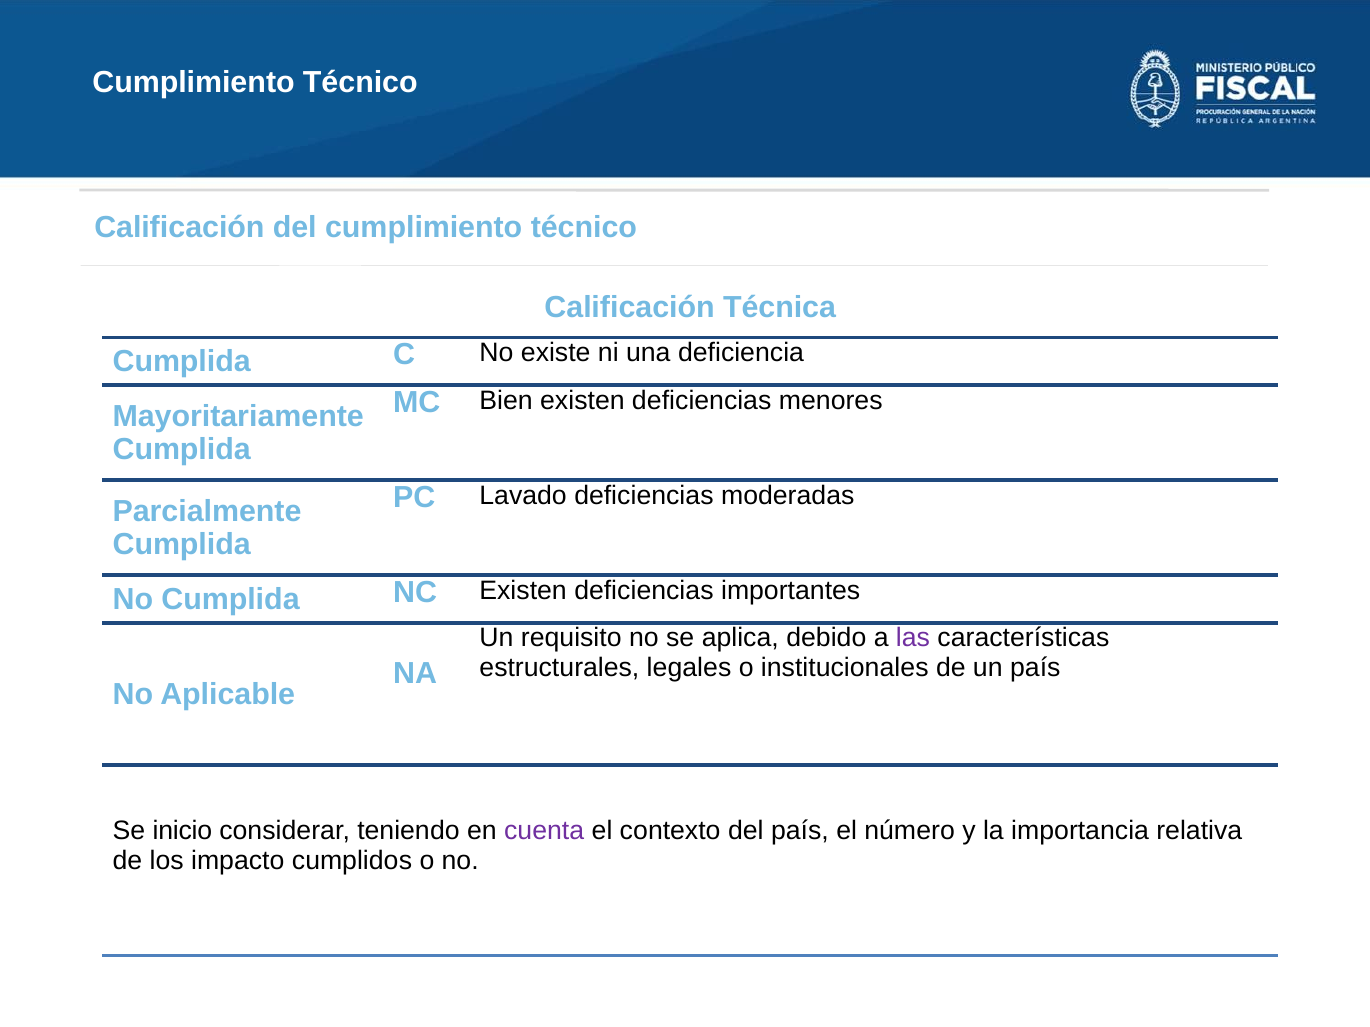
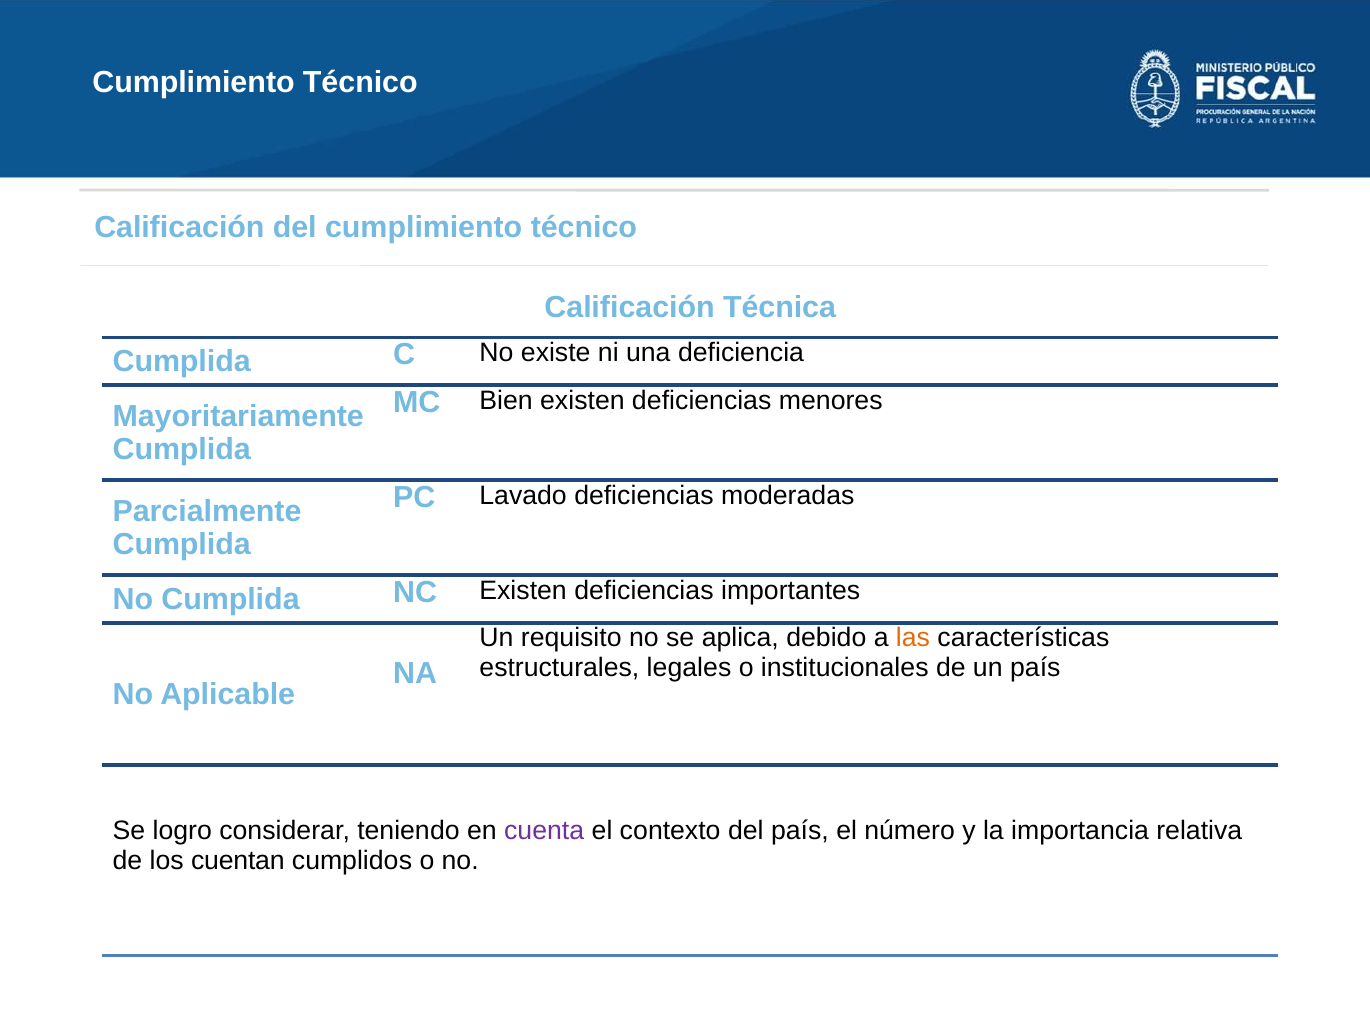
las colour: purple -> orange
inicio: inicio -> logro
impacto: impacto -> cuentan
